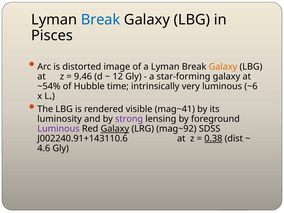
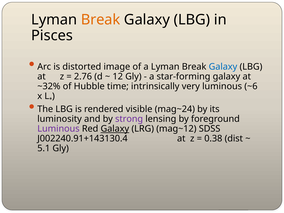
Break at (101, 20) colour: blue -> orange
Galaxy at (223, 67) colour: orange -> blue
9.46: 9.46 -> 2.76
~54%: ~54% -> ~32%
mag~41: mag~41 -> mag~24
mag~92: mag~92 -> mag~12
J002240.91+143110.6: J002240.91+143110.6 -> J002240.91+143130.4
0.38 underline: present -> none
4.6: 4.6 -> 5.1
